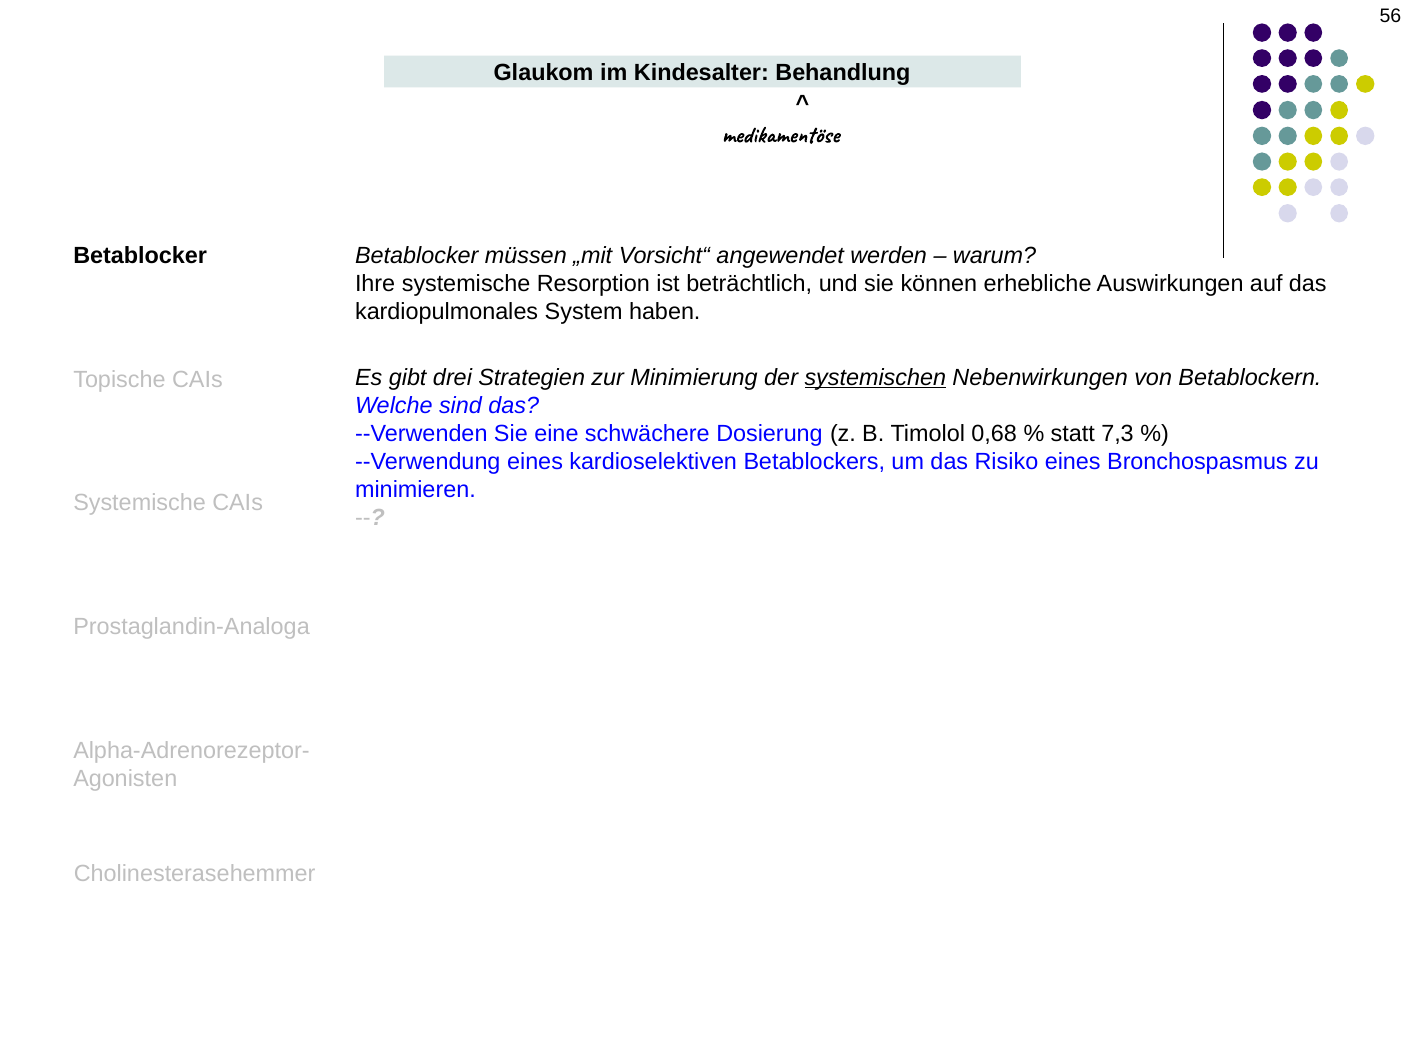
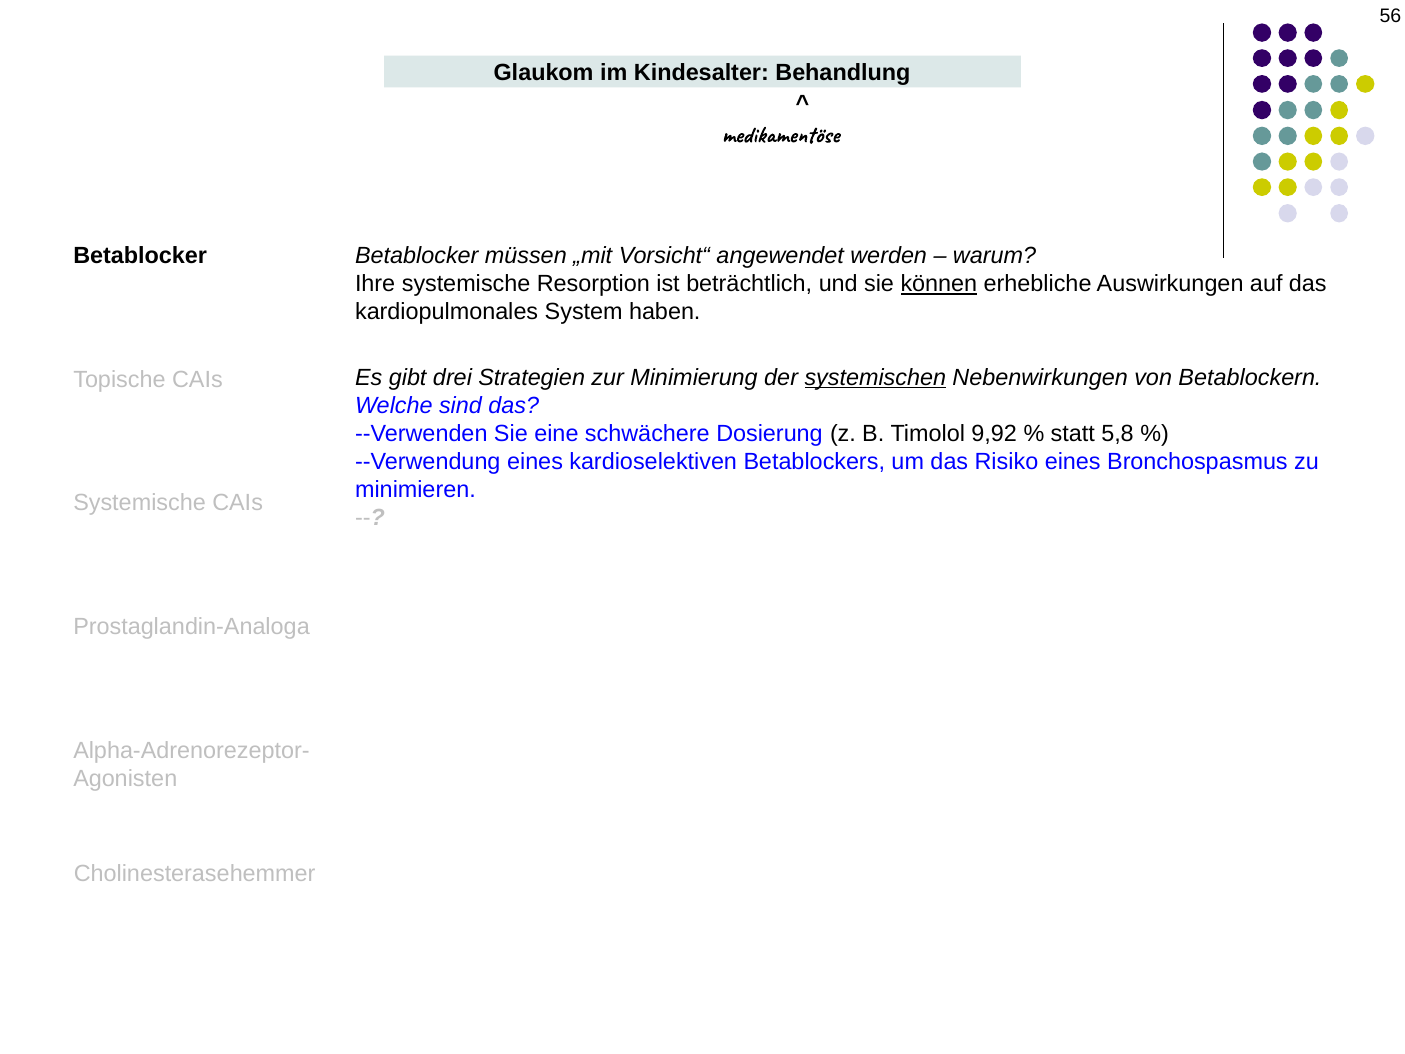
können underline: none -> present
0,68: 0,68 -> 9,92
7,3: 7,3 -> 5,8
